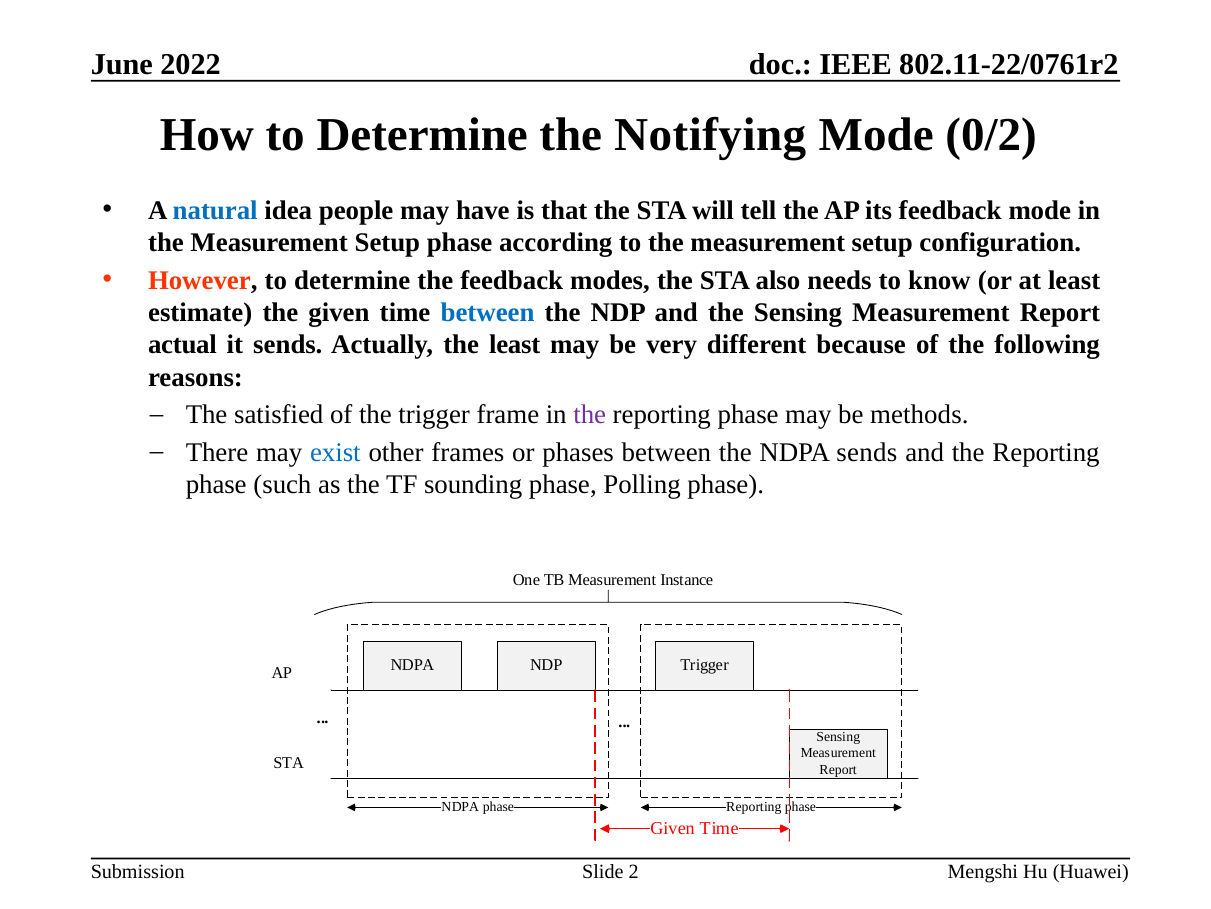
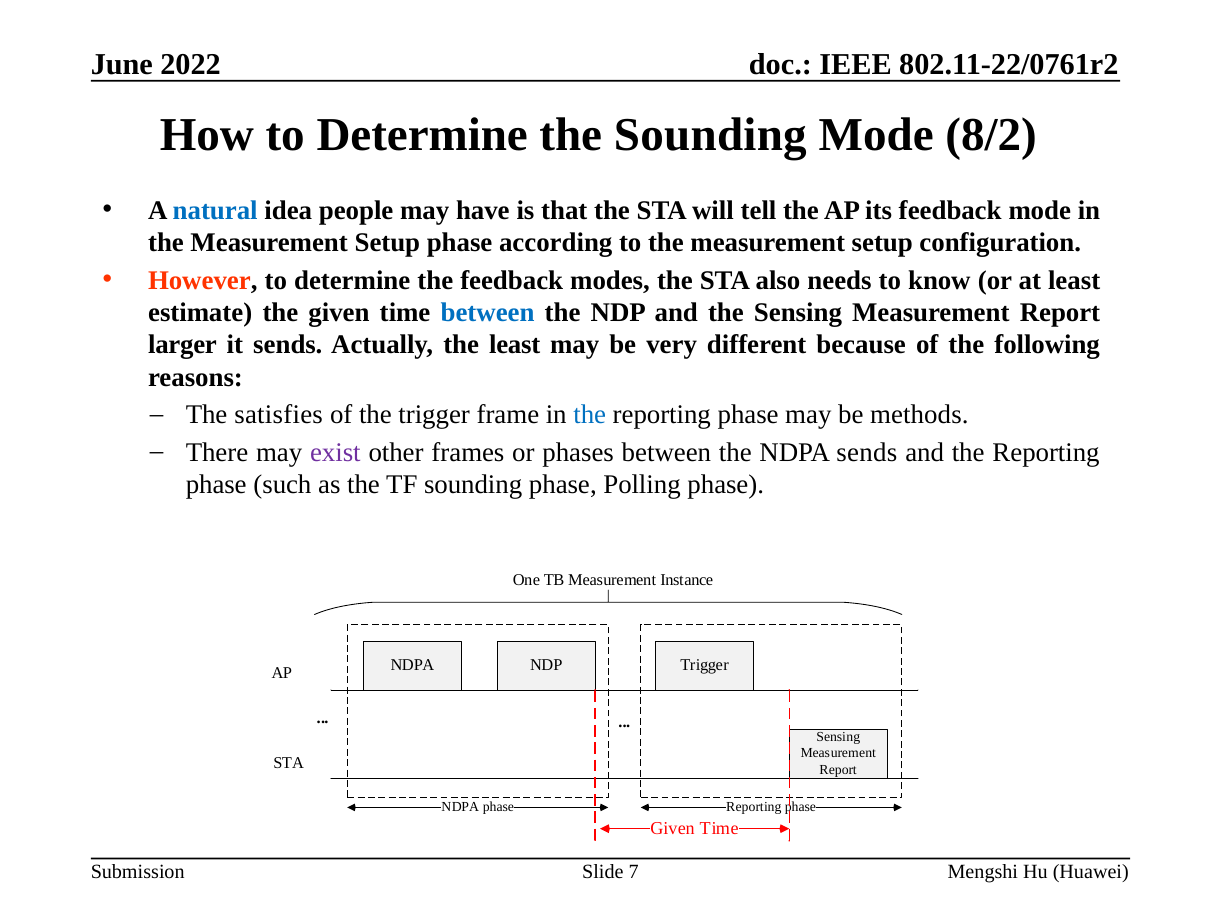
the Notifying: Notifying -> Sounding
0/2: 0/2 -> 8/2
actual: actual -> larger
satisfied: satisfied -> satisfies
the at (590, 415) colour: purple -> blue
exist colour: blue -> purple
2: 2 -> 7
